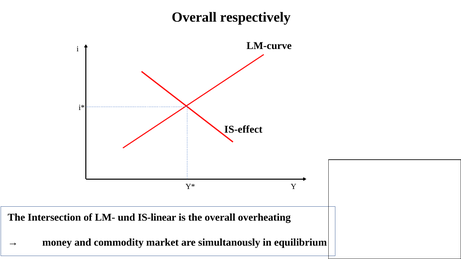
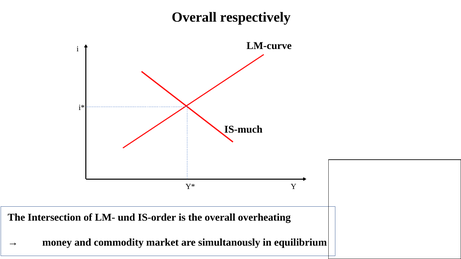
IS-effect: IS-effect -> IS-much
IS-linear: IS-linear -> IS-order
